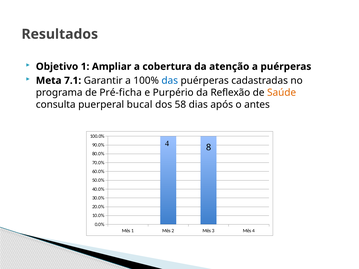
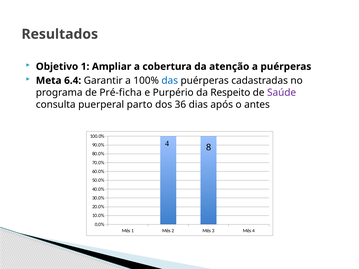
7.1: 7.1 -> 6.4
Reflexão: Reflexão -> Respeito
Saúde colour: orange -> purple
bucal: bucal -> parto
58: 58 -> 36
